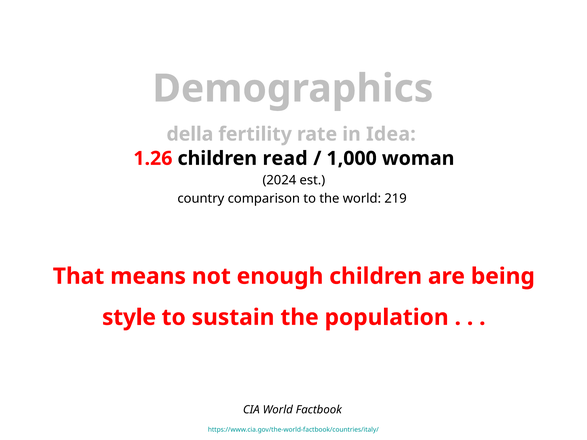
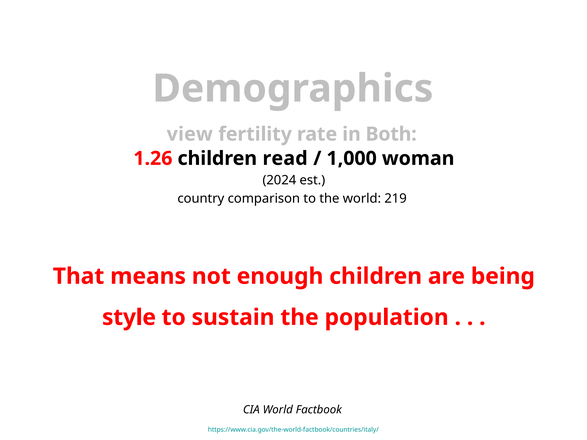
della: della -> view
Idea: Idea -> Both
